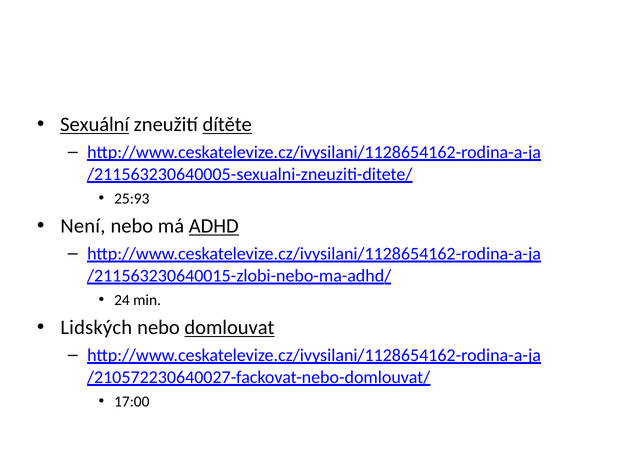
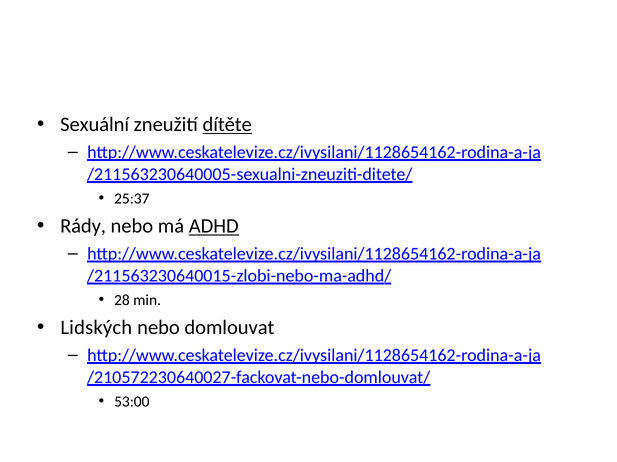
Sexuální underline: present -> none
25:93: 25:93 -> 25:37
Není: Není -> Rády
24: 24 -> 28
domlouvat underline: present -> none
17:00: 17:00 -> 53:00
